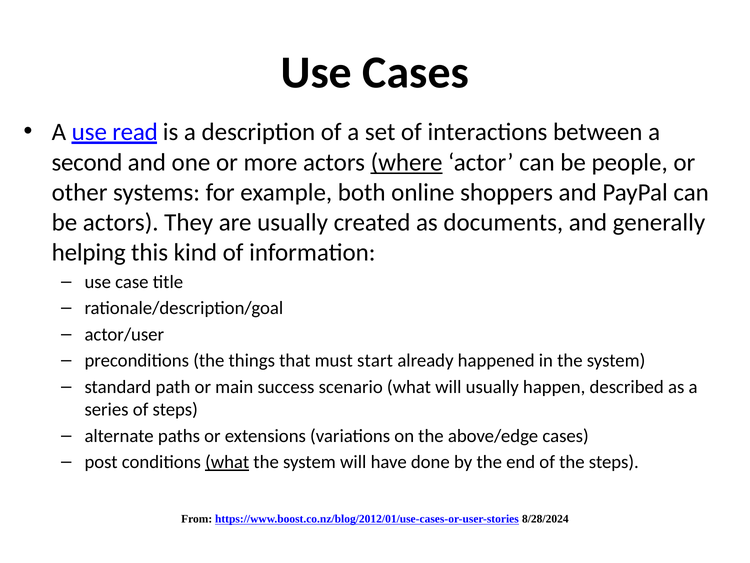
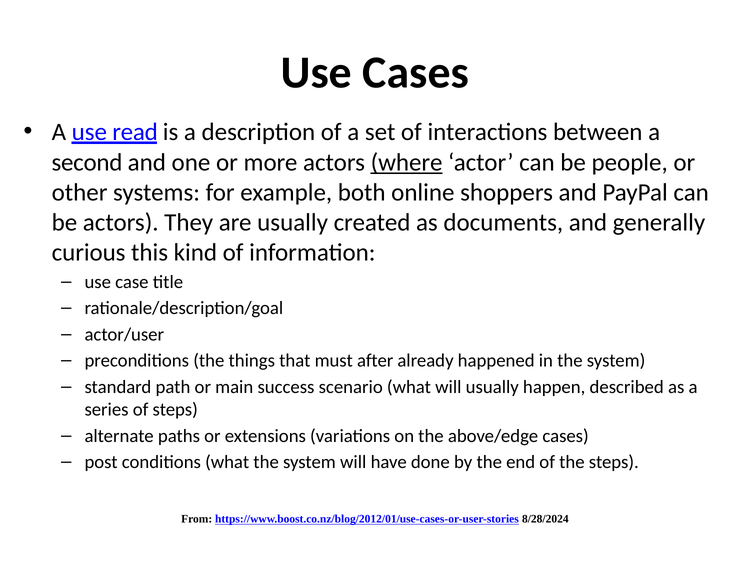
helping: helping -> curious
start: start -> after
what at (227, 462) underline: present -> none
